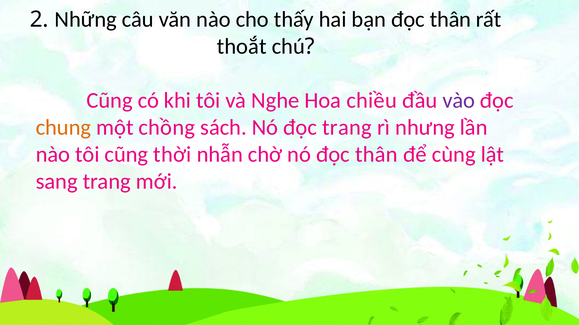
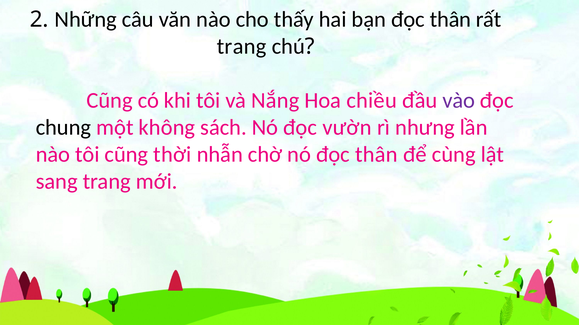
thoắt at (242, 47): thoắt -> trang
Nghe: Nghe -> Nắng
chung colour: orange -> black
chồng: chồng -> không
đọc trang: trang -> vườn
